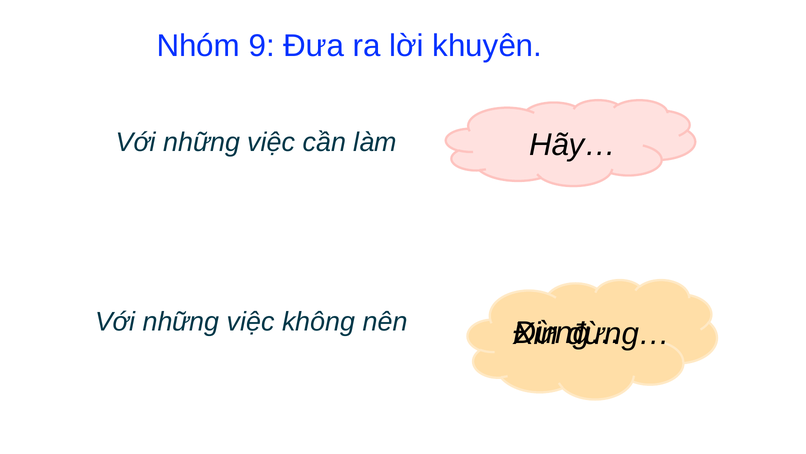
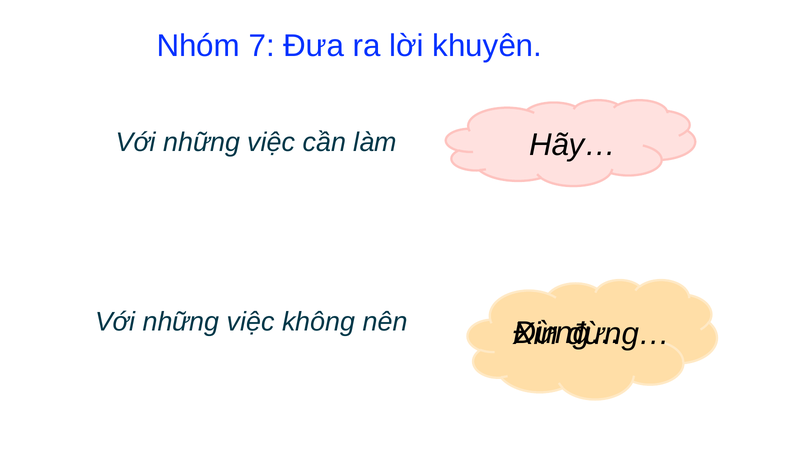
9: 9 -> 7
